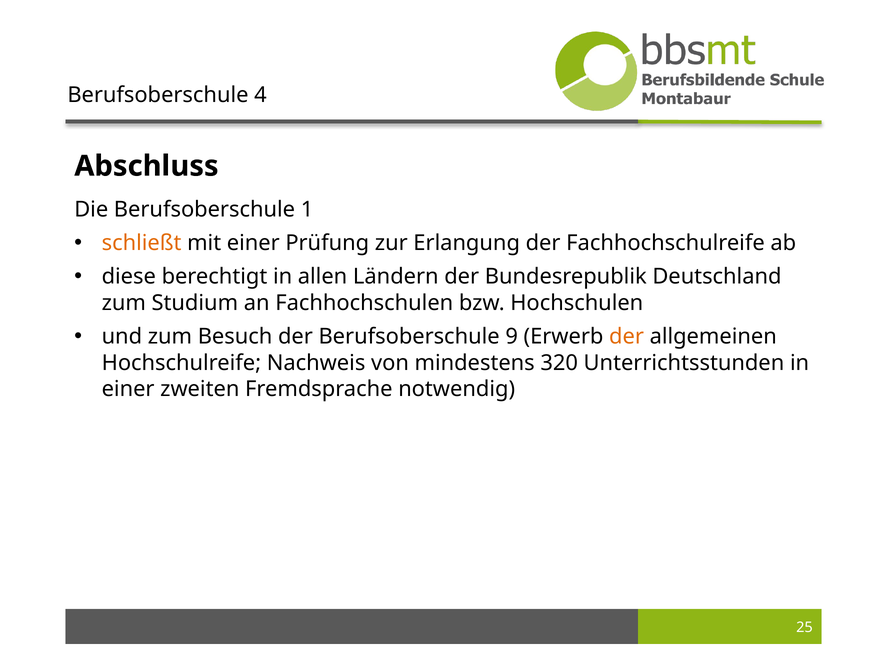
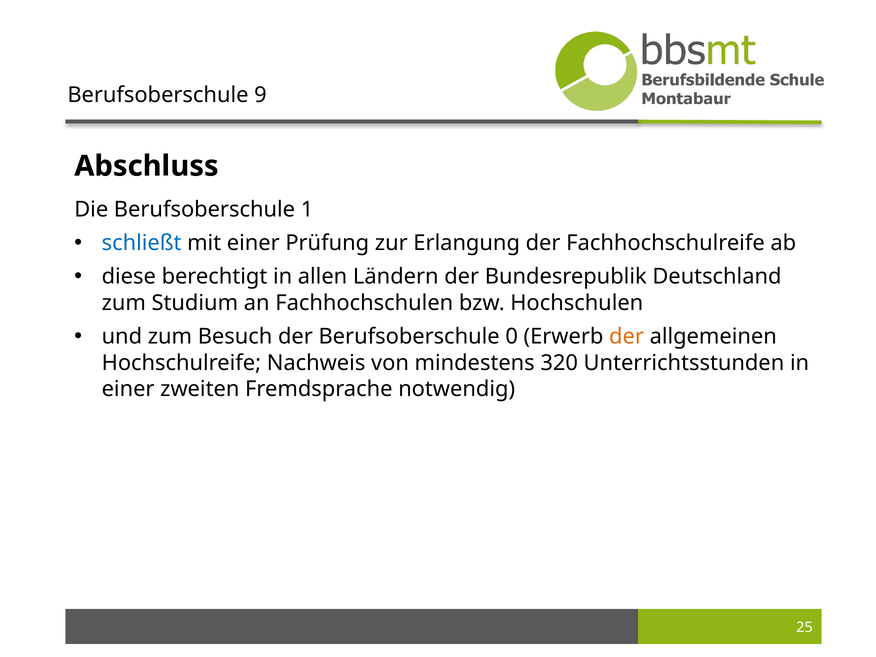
4: 4 -> 9
schließt colour: orange -> blue
9: 9 -> 0
